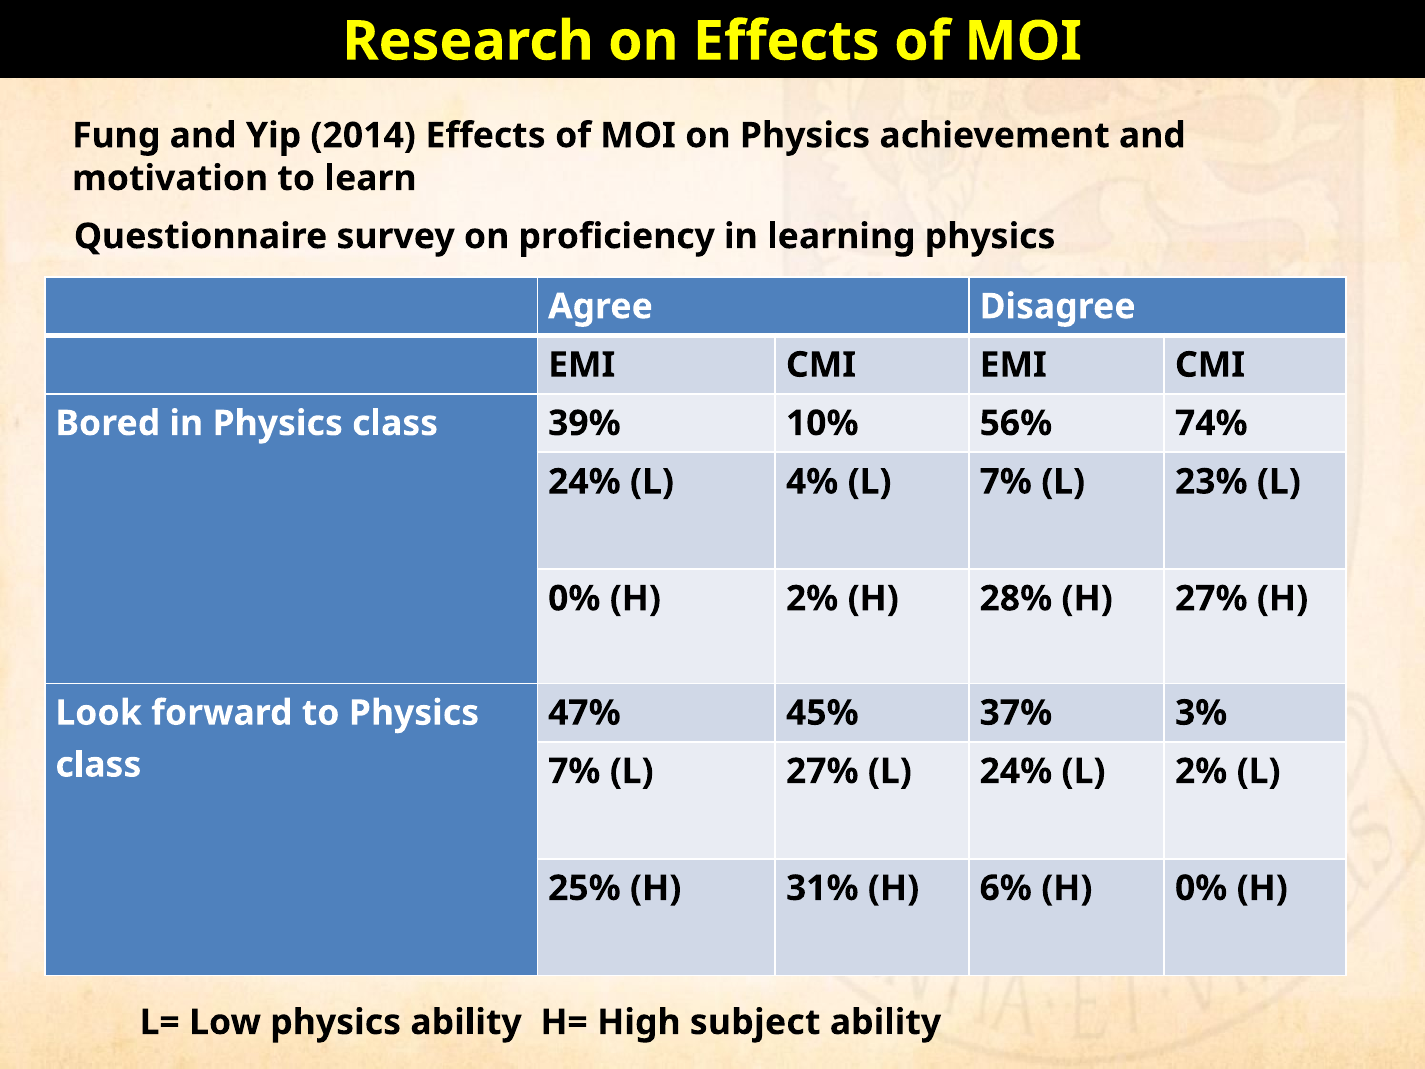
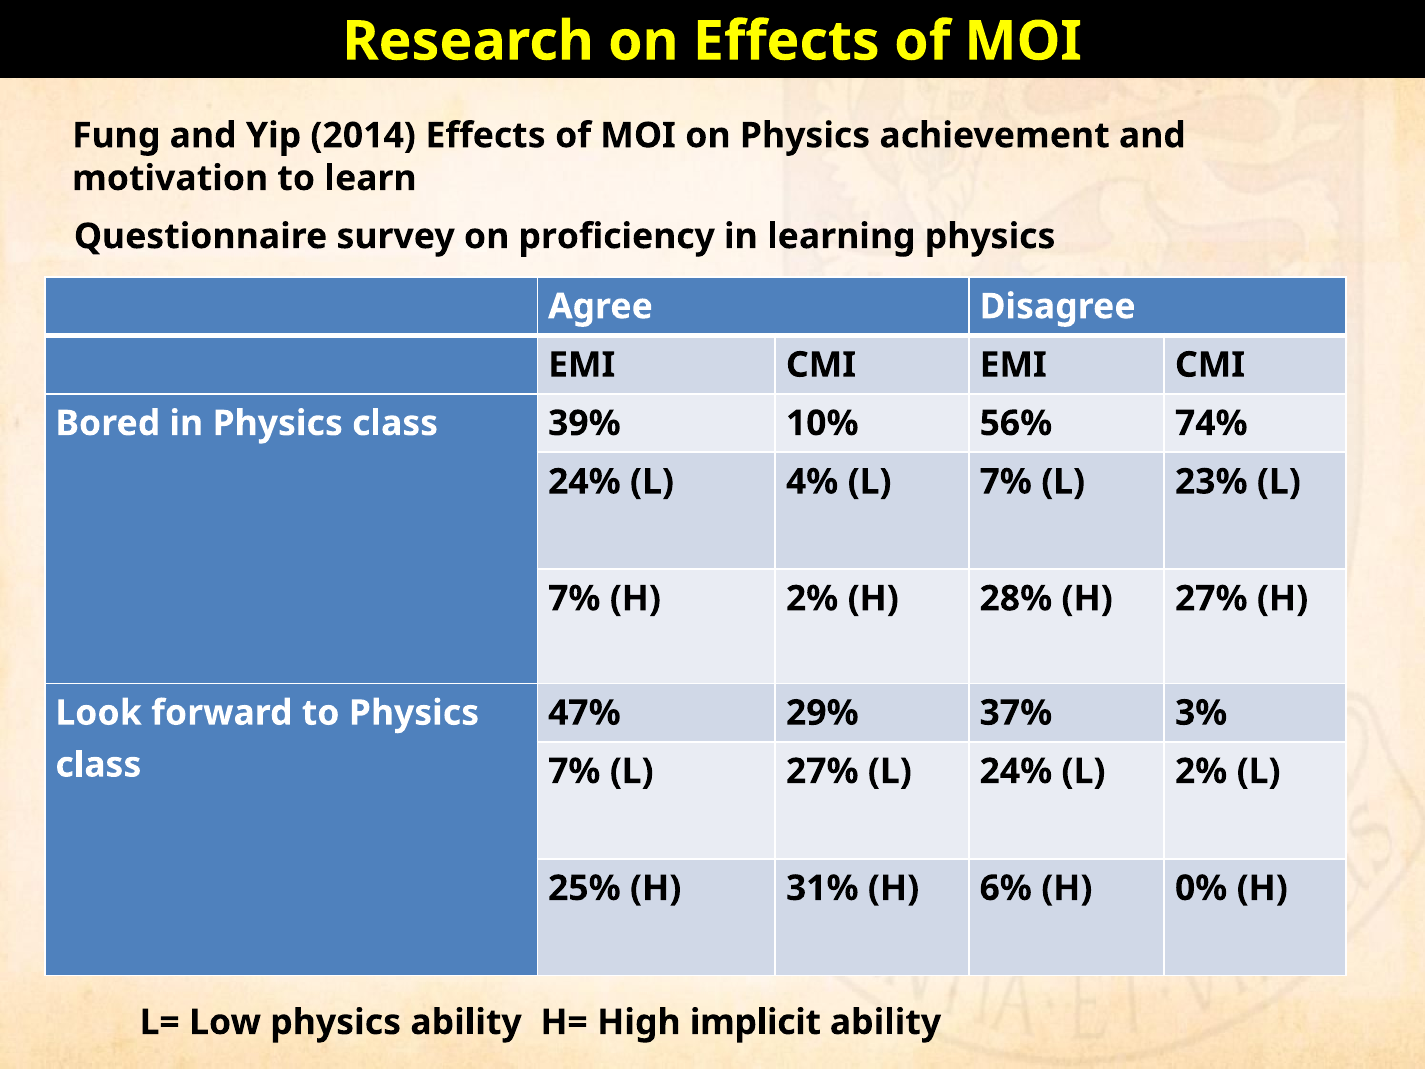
0% at (574, 599): 0% -> 7%
45%: 45% -> 29%
subject: subject -> implicit
